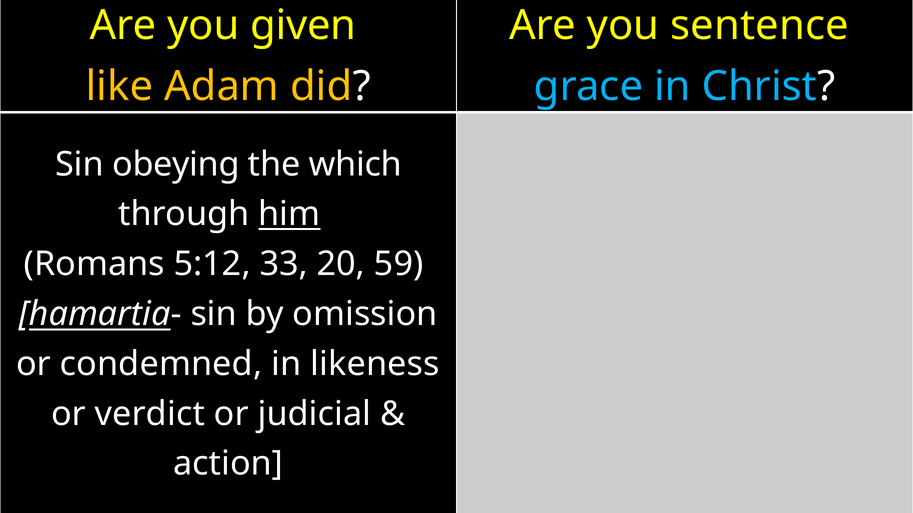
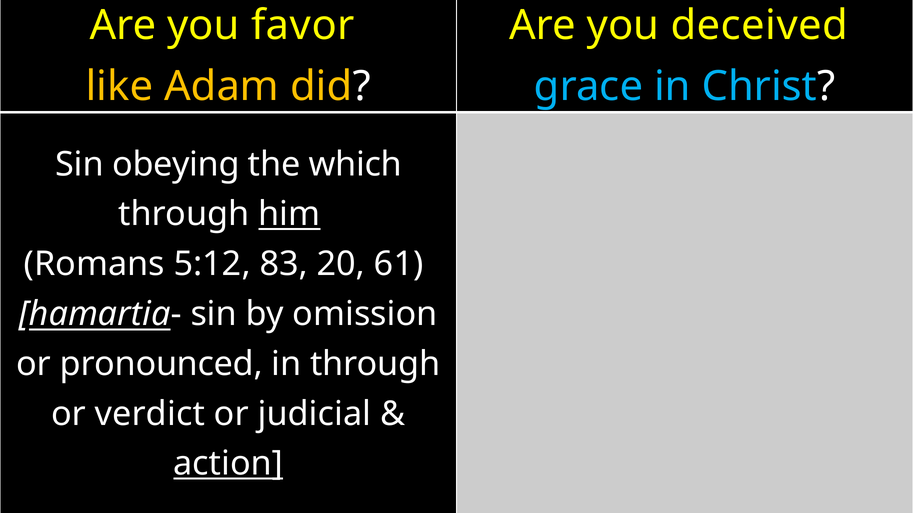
given: given -> favor
sentence: sentence -> deceived
33: 33 -> 83
59: 59 -> 61
condemned: condemned -> pronounced
in likeness: likeness -> through
action underline: none -> present
